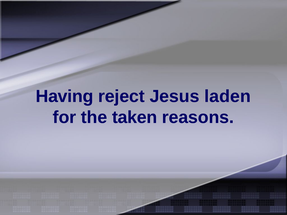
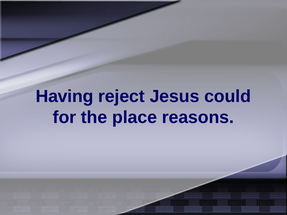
laden: laden -> could
taken: taken -> place
